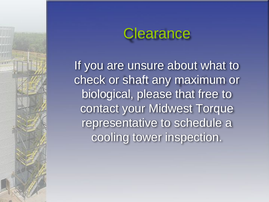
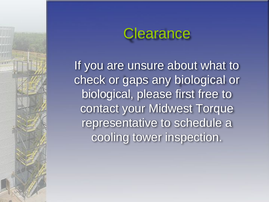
shaft: shaft -> gaps
any maximum: maximum -> biological
that: that -> first
